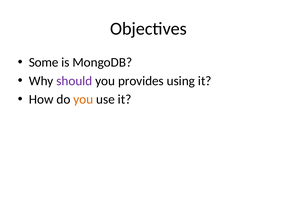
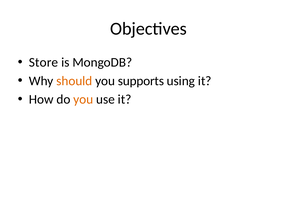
Some: Some -> Store
should colour: purple -> orange
provides: provides -> supports
